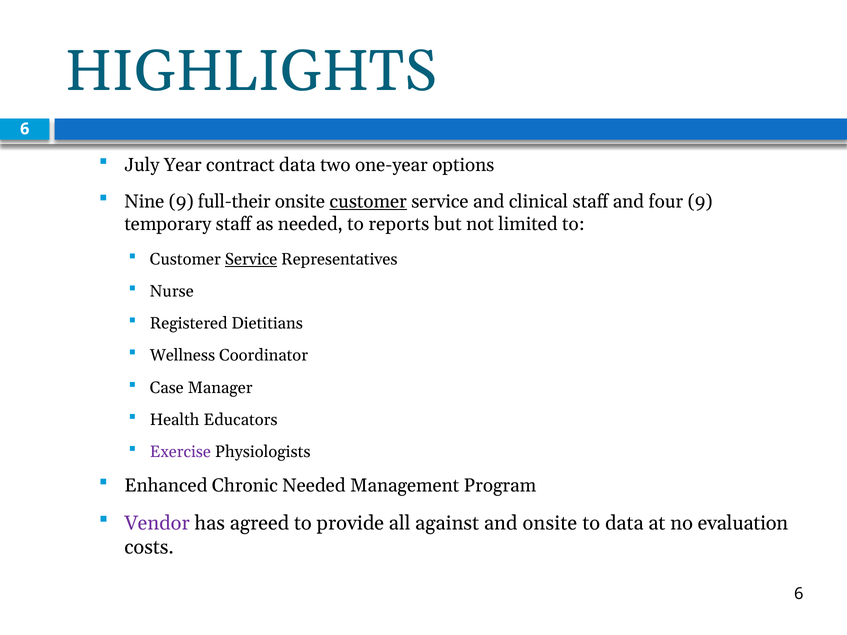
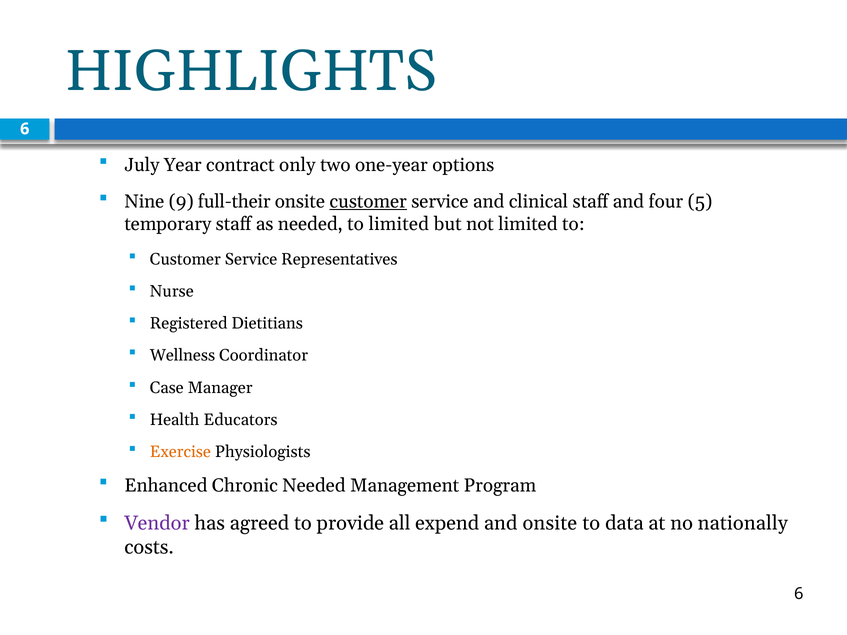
contract data: data -> only
four 9: 9 -> 5
to reports: reports -> limited
Service at (251, 259) underline: present -> none
Exercise colour: purple -> orange
against: against -> expend
evaluation: evaluation -> nationally
